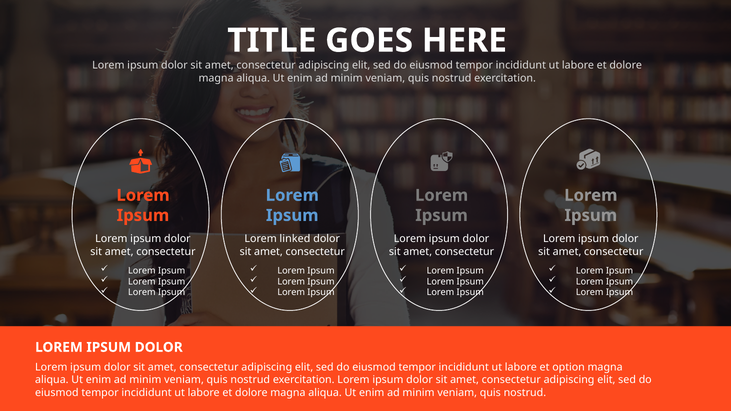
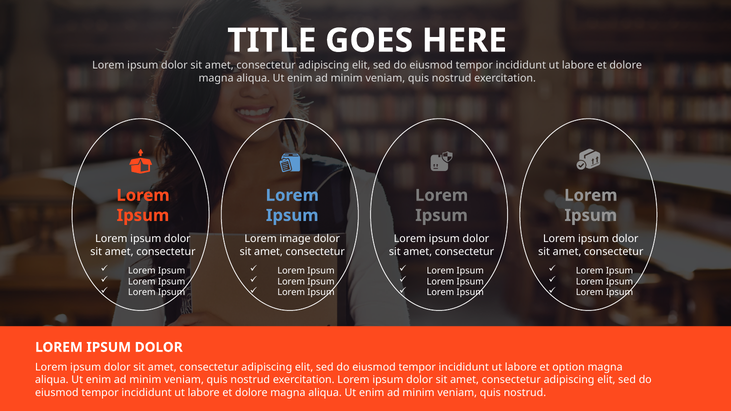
linked: linked -> image
